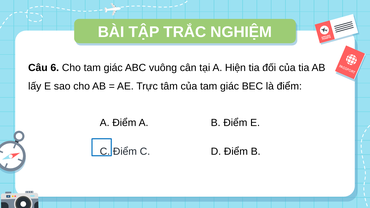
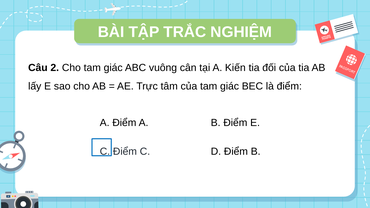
6: 6 -> 2
Hiện: Hiện -> Kiến
